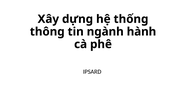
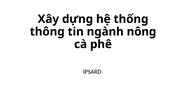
hành: hành -> nông
